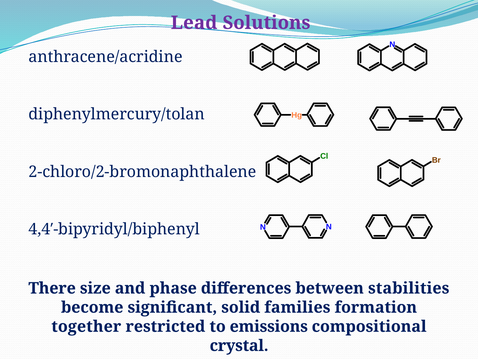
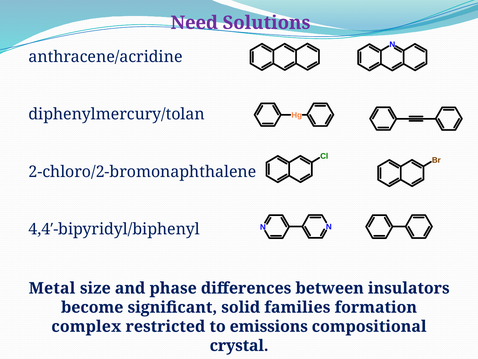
Lead: Lead -> Need
There: There -> Metal
stabilities: stabilities -> insulators
together: together -> complex
